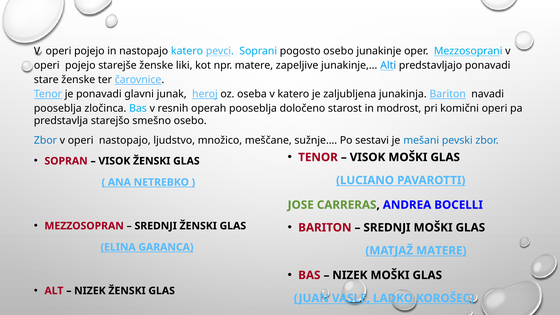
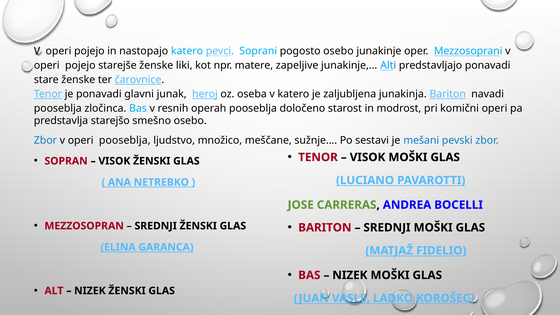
operi nastopajo: nastopajo -> pooseblja
MATJAŽ MATERE: MATERE -> FIDELIO
